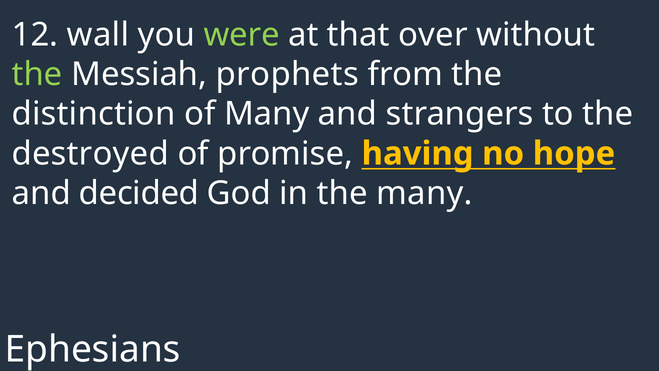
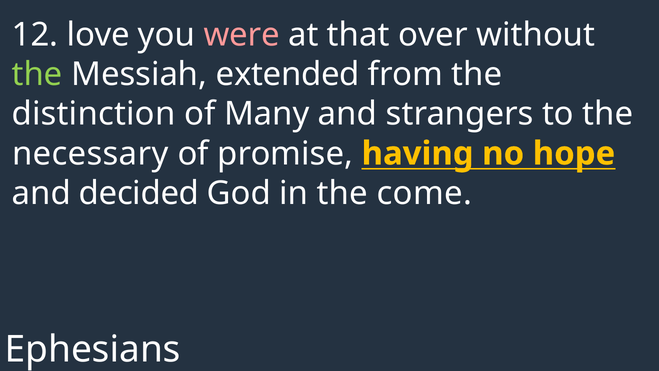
wall: wall -> love
were colour: light green -> pink
prophets: prophets -> extended
destroyed: destroyed -> necessary
the many: many -> come
